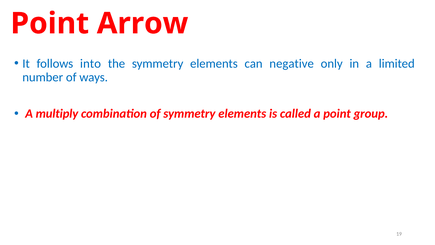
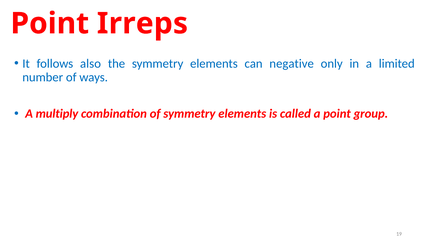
Arrow: Arrow -> Irreps
into: into -> also
